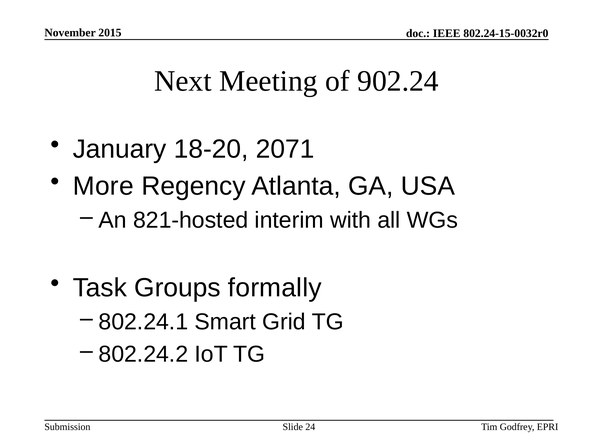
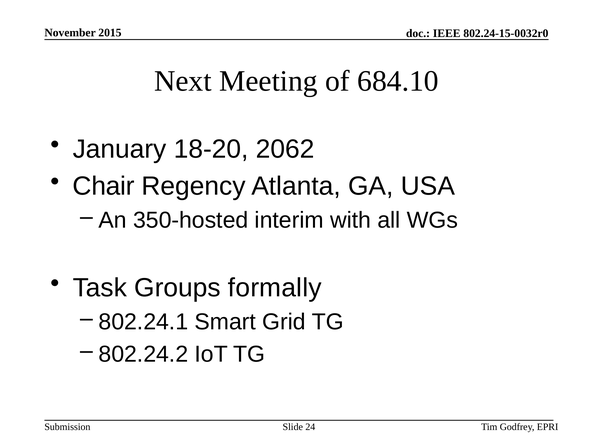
902.24: 902.24 -> 684.10
2071: 2071 -> 2062
More: More -> Chair
821-hosted: 821-hosted -> 350-hosted
